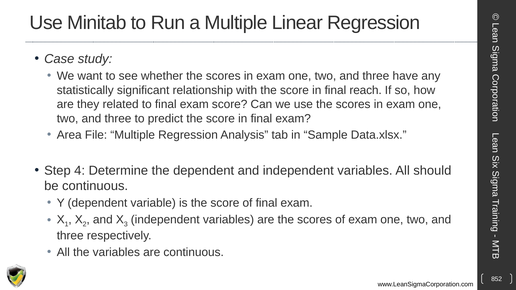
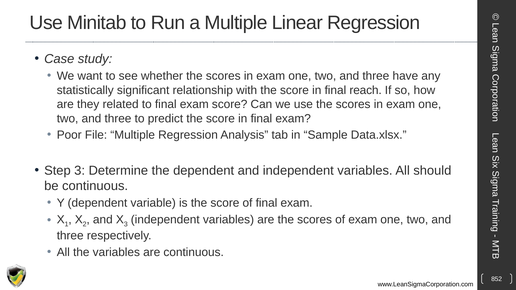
Area: Area -> Poor
Step 4: 4 -> 3
